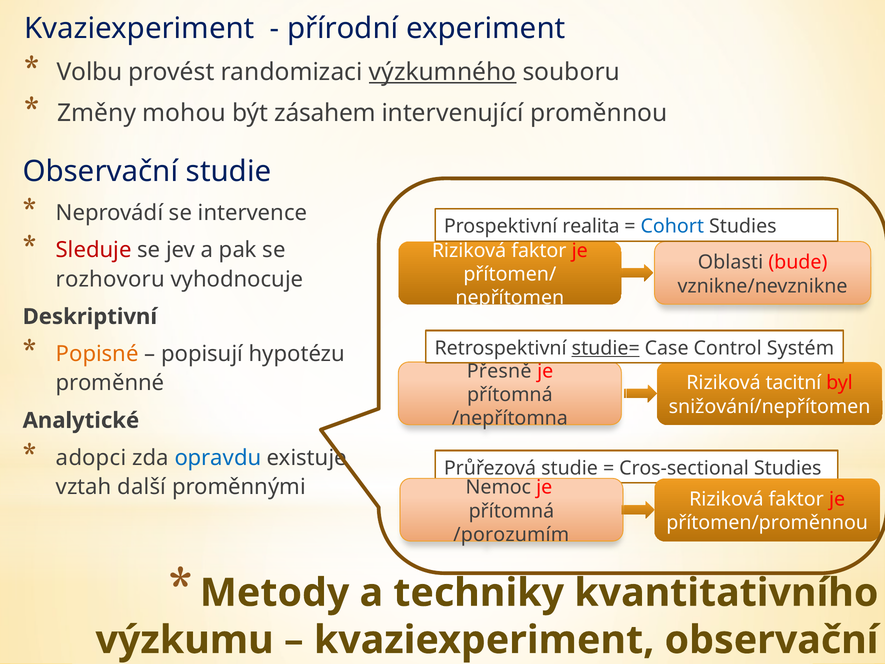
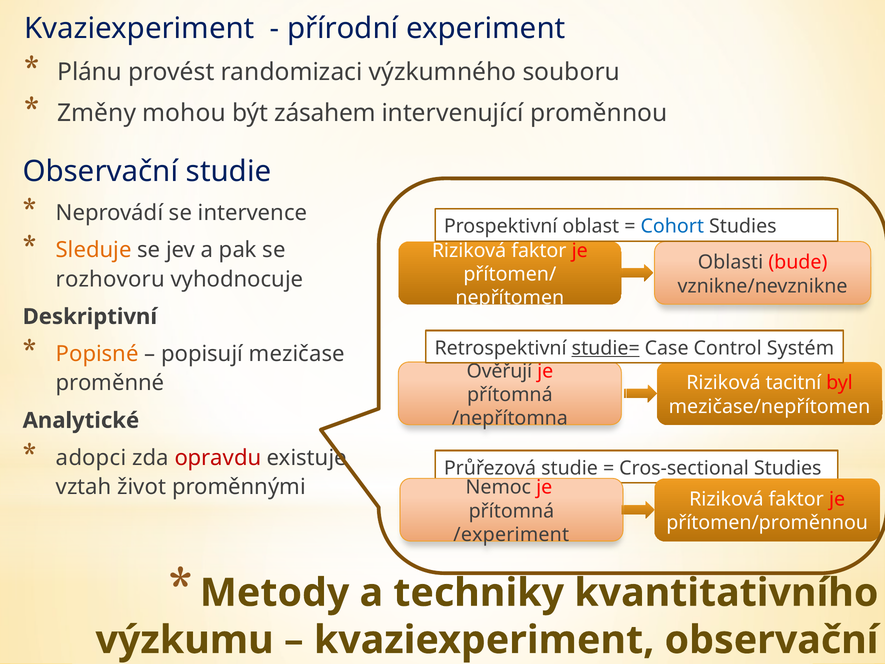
Volbu: Volbu -> Plánu
výzkumného underline: present -> none
realita: realita -> oblast
Sleduje colour: red -> orange
hypotézu: hypotézu -> mezičase
Přesně: Přesně -> Ověřují
snižování/nepřítomen: snižování/nepřítomen -> mezičase/nepřítomen
opravdu colour: blue -> red
další: další -> život
/porozumím: /porozumím -> /experiment
